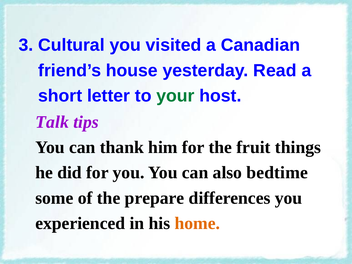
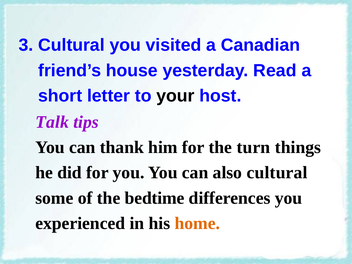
your colour: green -> black
fruit: fruit -> turn
also bedtime: bedtime -> cultural
prepare: prepare -> bedtime
